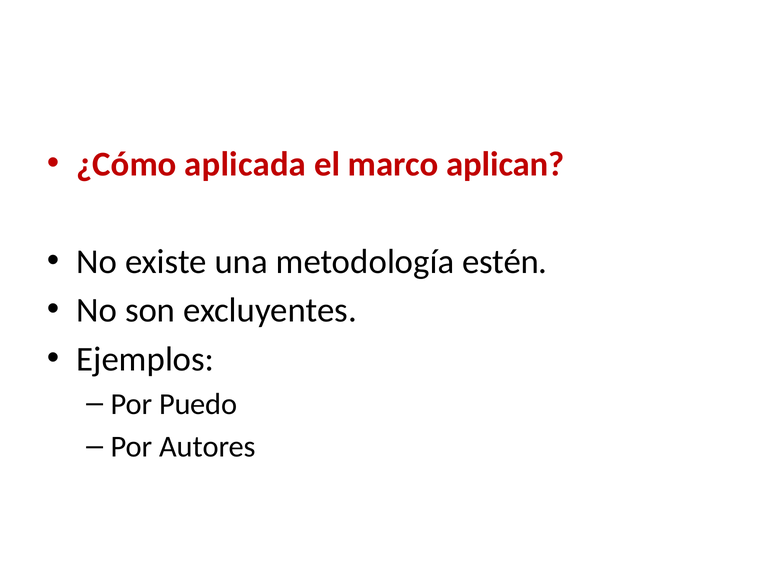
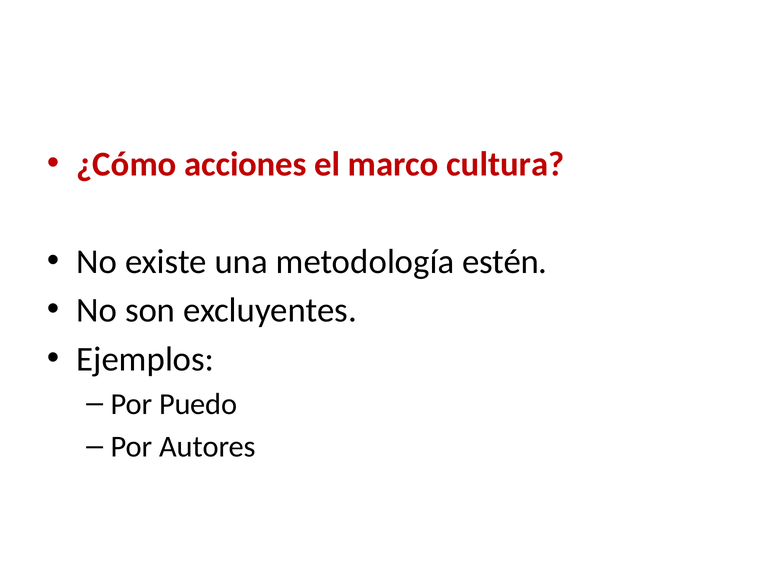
aplicada: aplicada -> acciones
aplican: aplican -> cultura
